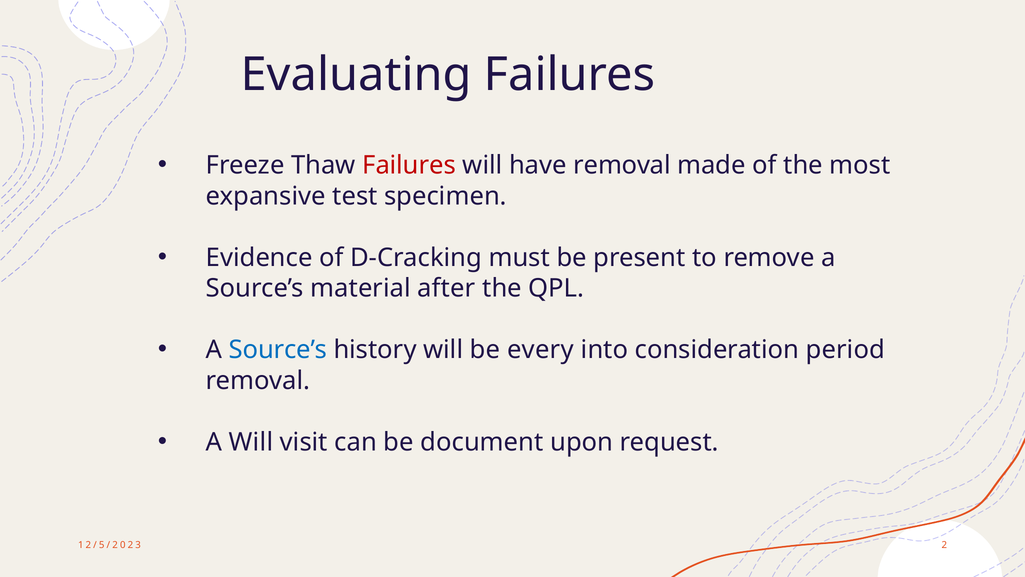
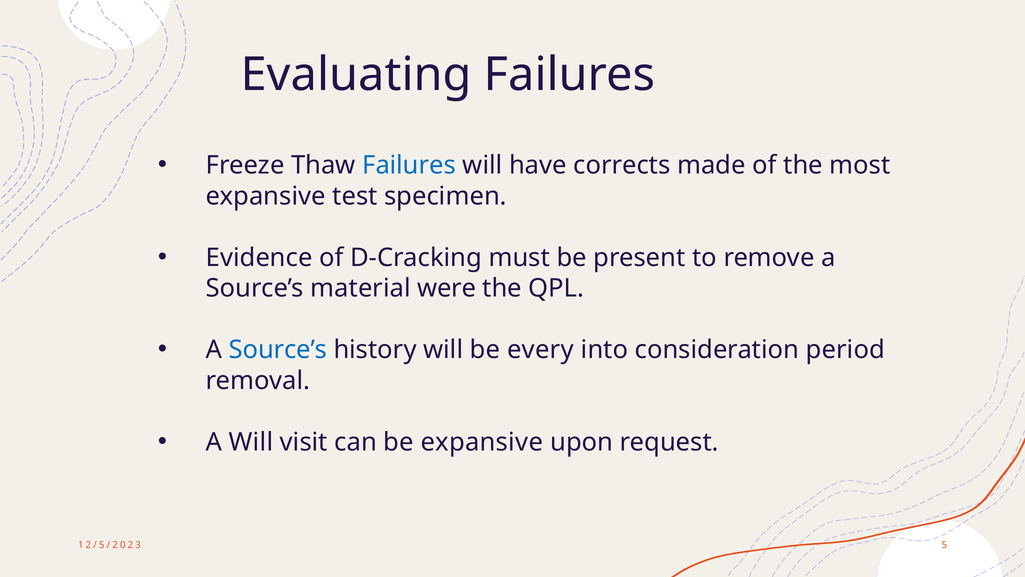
Failures at (409, 165) colour: red -> blue
have removal: removal -> corrects
after: after -> were
be document: document -> expansive
2: 2 -> 5
